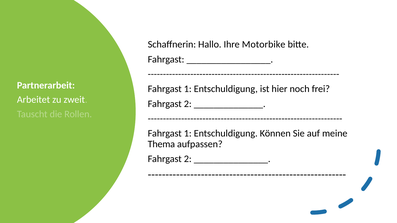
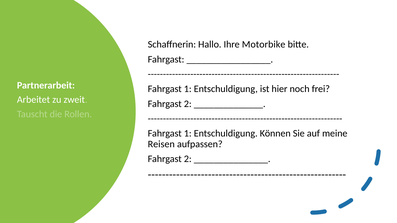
Thema: Thema -> Reisen
